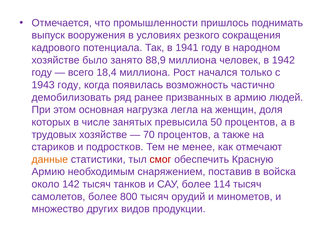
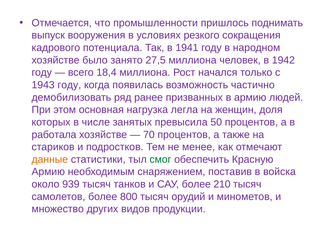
88,9: 88,9 -> 27,5
трудовых: трудовых -> работала
смог colour: red -> green
142: 142 -> 939
114: 114 -> 210
